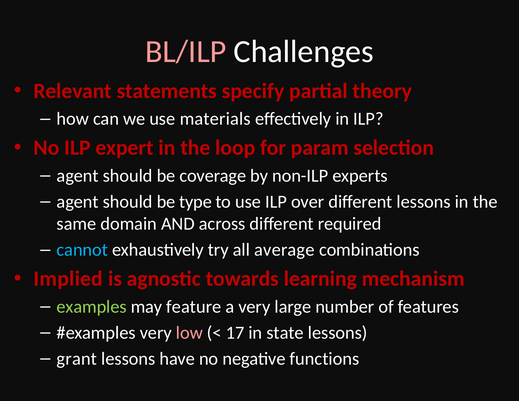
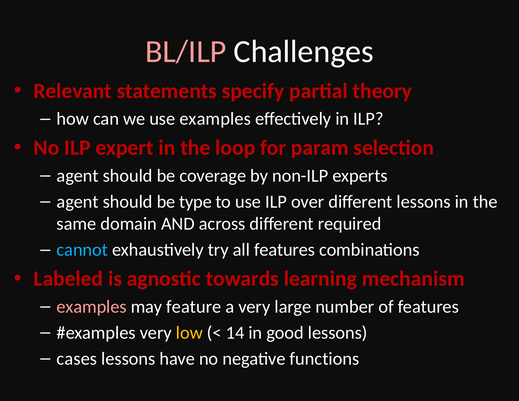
use materials: materials -> examples
all average: average -> features
Implied: Implied -> Labeled
examples at (92, 307) colour: light green -> pink
low colour: pink -> yellow
17: 17 -> 14
state: state -> good
grant: grant -> cases
